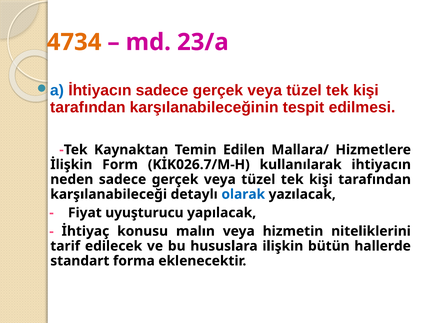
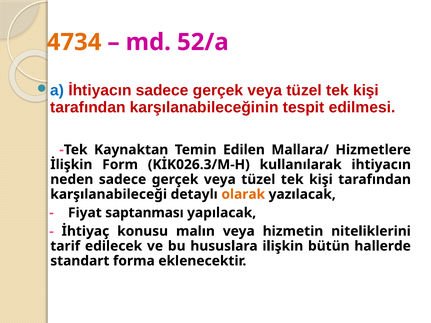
23/a: 23/a -> 52/a
KİK026.7/M-H: KİK026.7/M-H -> KİK026.3/M-H
olarak colour: blue -> orange
uyuşturucu: uyuşturucu -> saptanması
